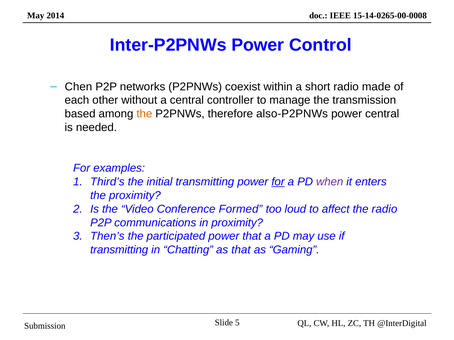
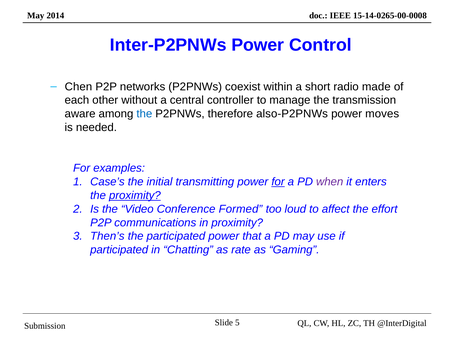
based: based -> aware
the at (144, 114) colour: orange -> blue
power central: central -> moves
Third’s: Third’s -> Case’s
proximity at (135, 196) underline: none -> present
the radio: radio -> effort
transmitting at (119, 250): transmitting -> participated
as that: that -> rate
